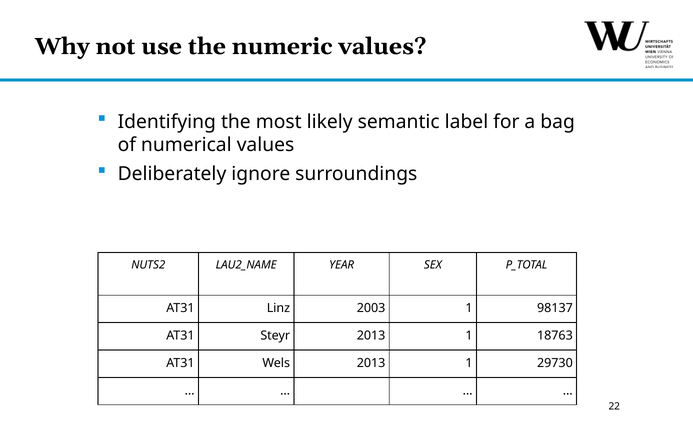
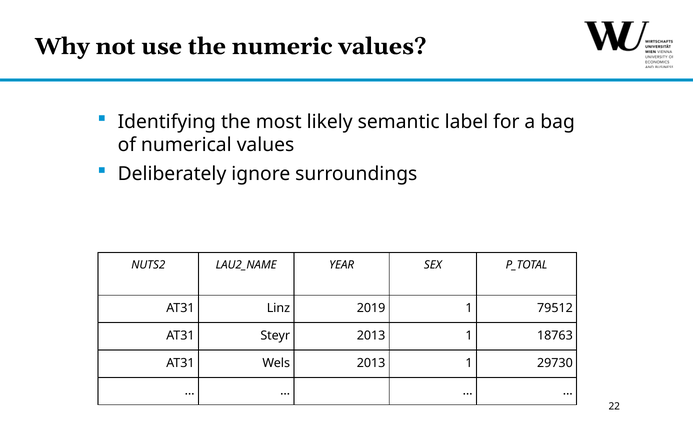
2003: 2003 -> 2019
98137: 98137 -> 79512
